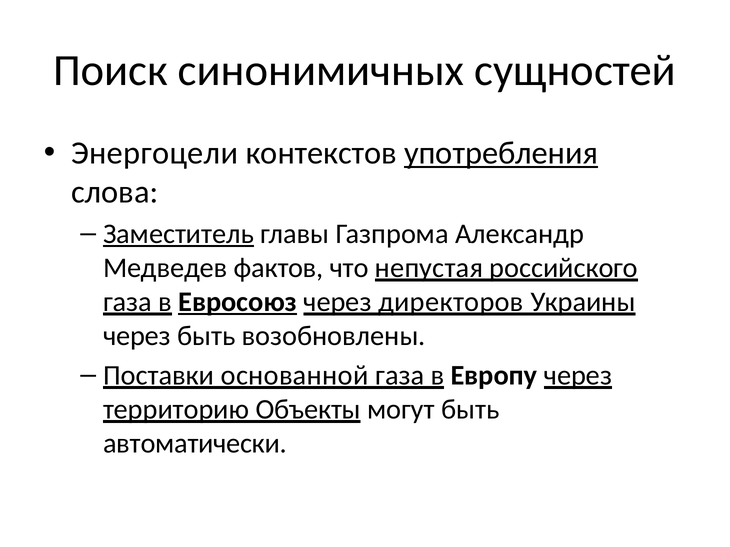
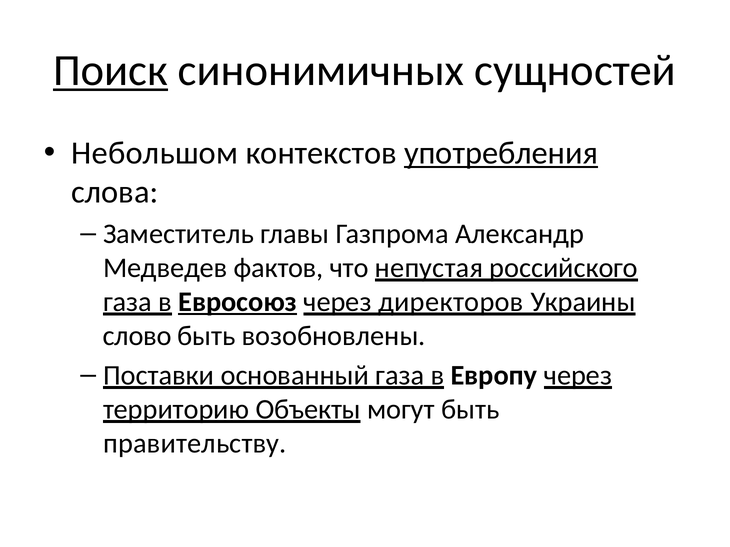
Поиск underline: none -> present
Энергоцели: Энергоцели -> Небольшом
Заместитель underline: present -> none
через at (137, 336): через -> слово
основанной: основанной -> основанный
автоматически: автоматически -> правительству
